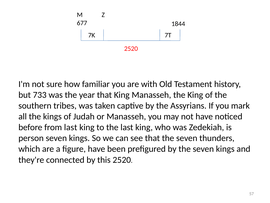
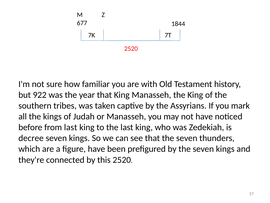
733: 733 -> 922
person: person -> decree
